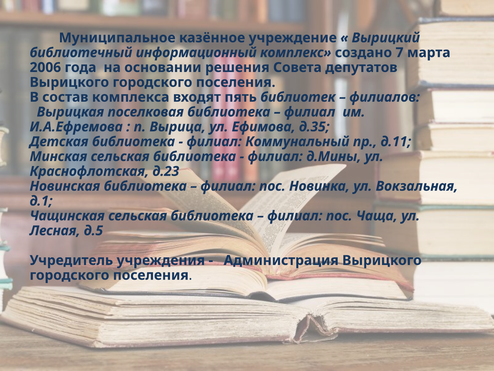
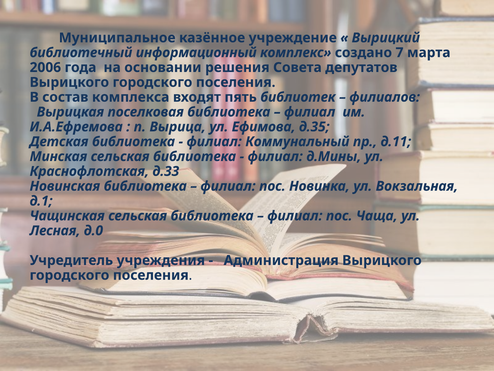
д.23: д.23 -> д.33
д.5: д.5 -> д.0
